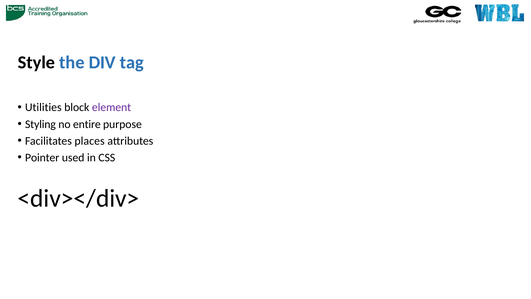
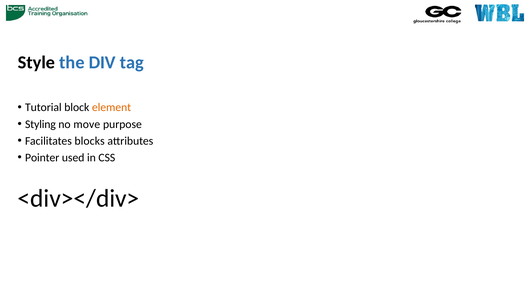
Utilities: Utilities -> Tutorial
element colour: purple -> orange
entire: entire -> move
places: places -> blocks
